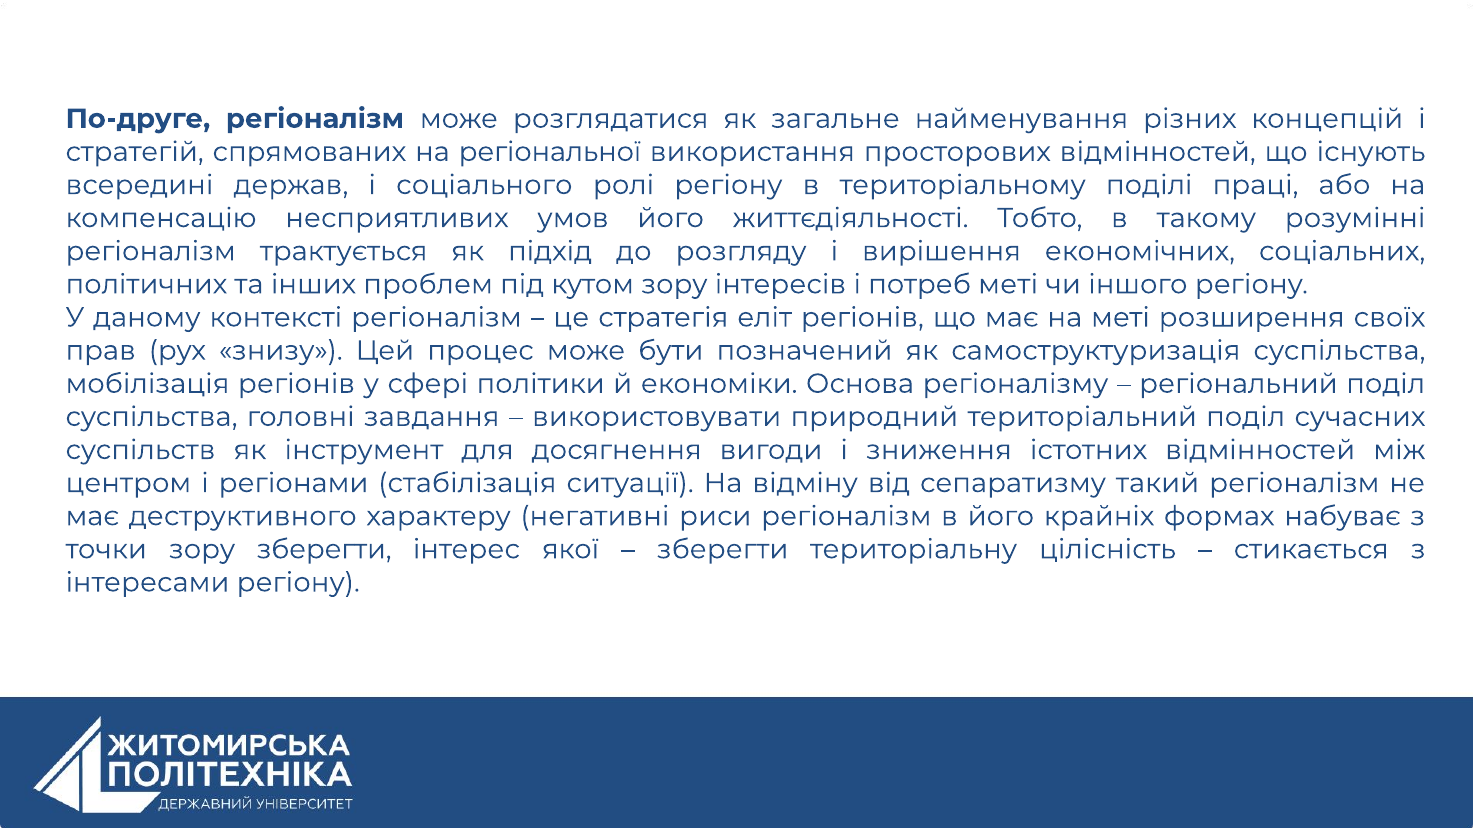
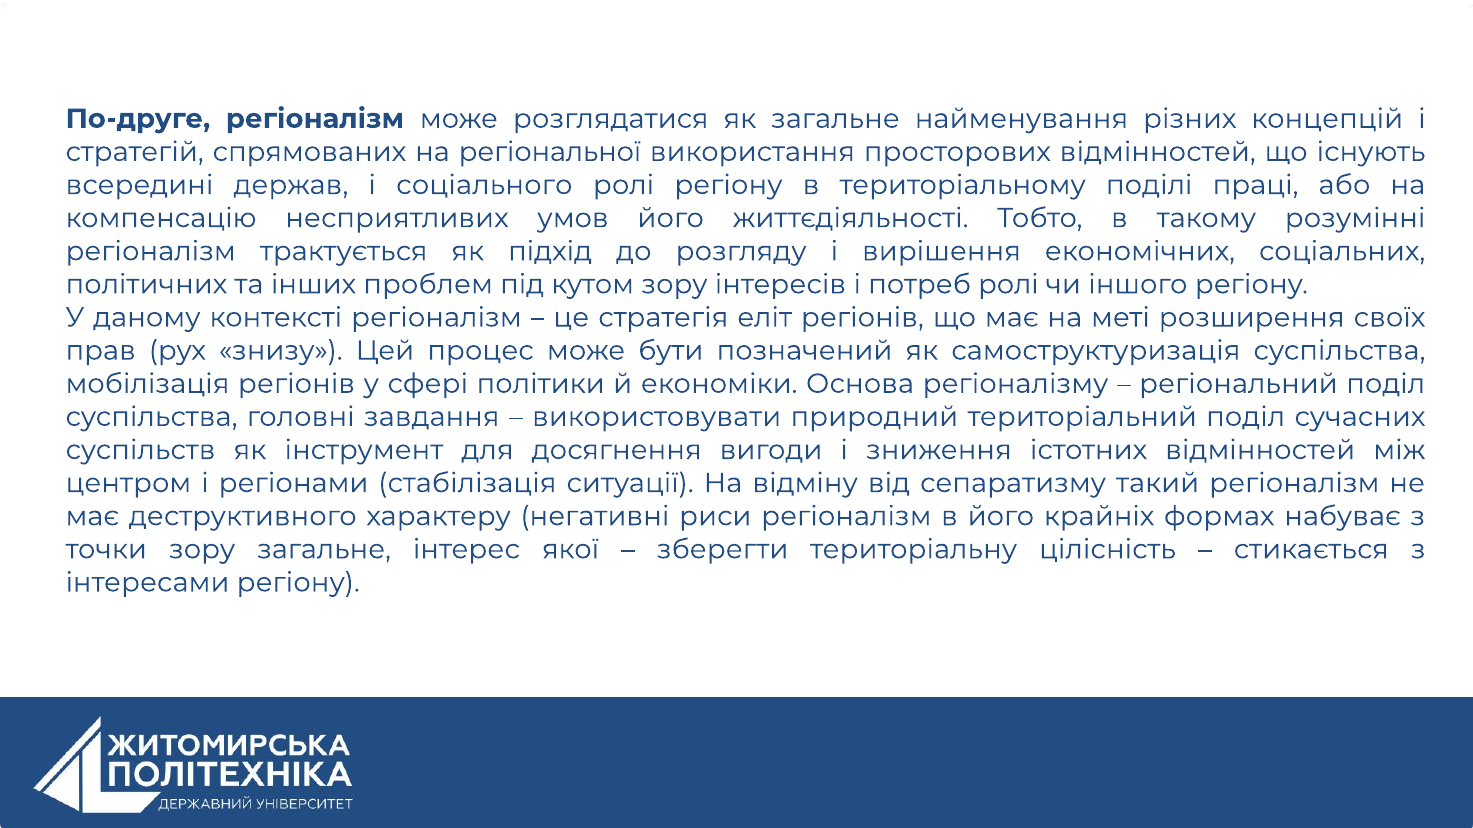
потреб меті: меті -> ролі
зору зберегти: зберегти -> загальне
